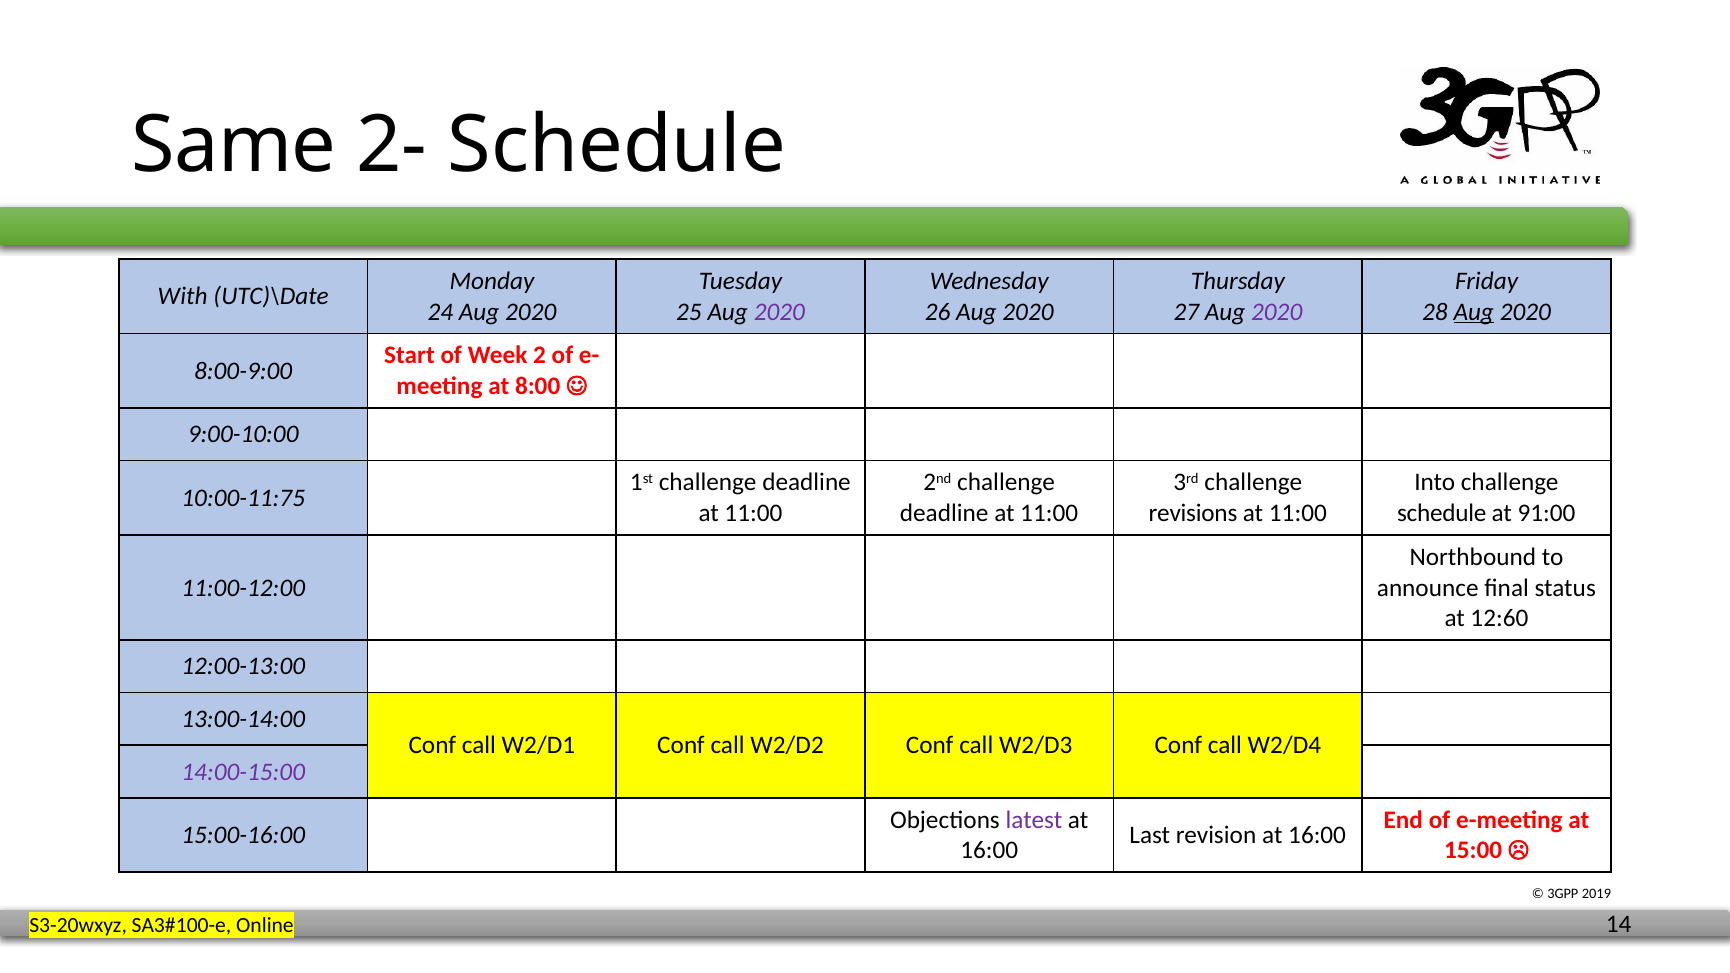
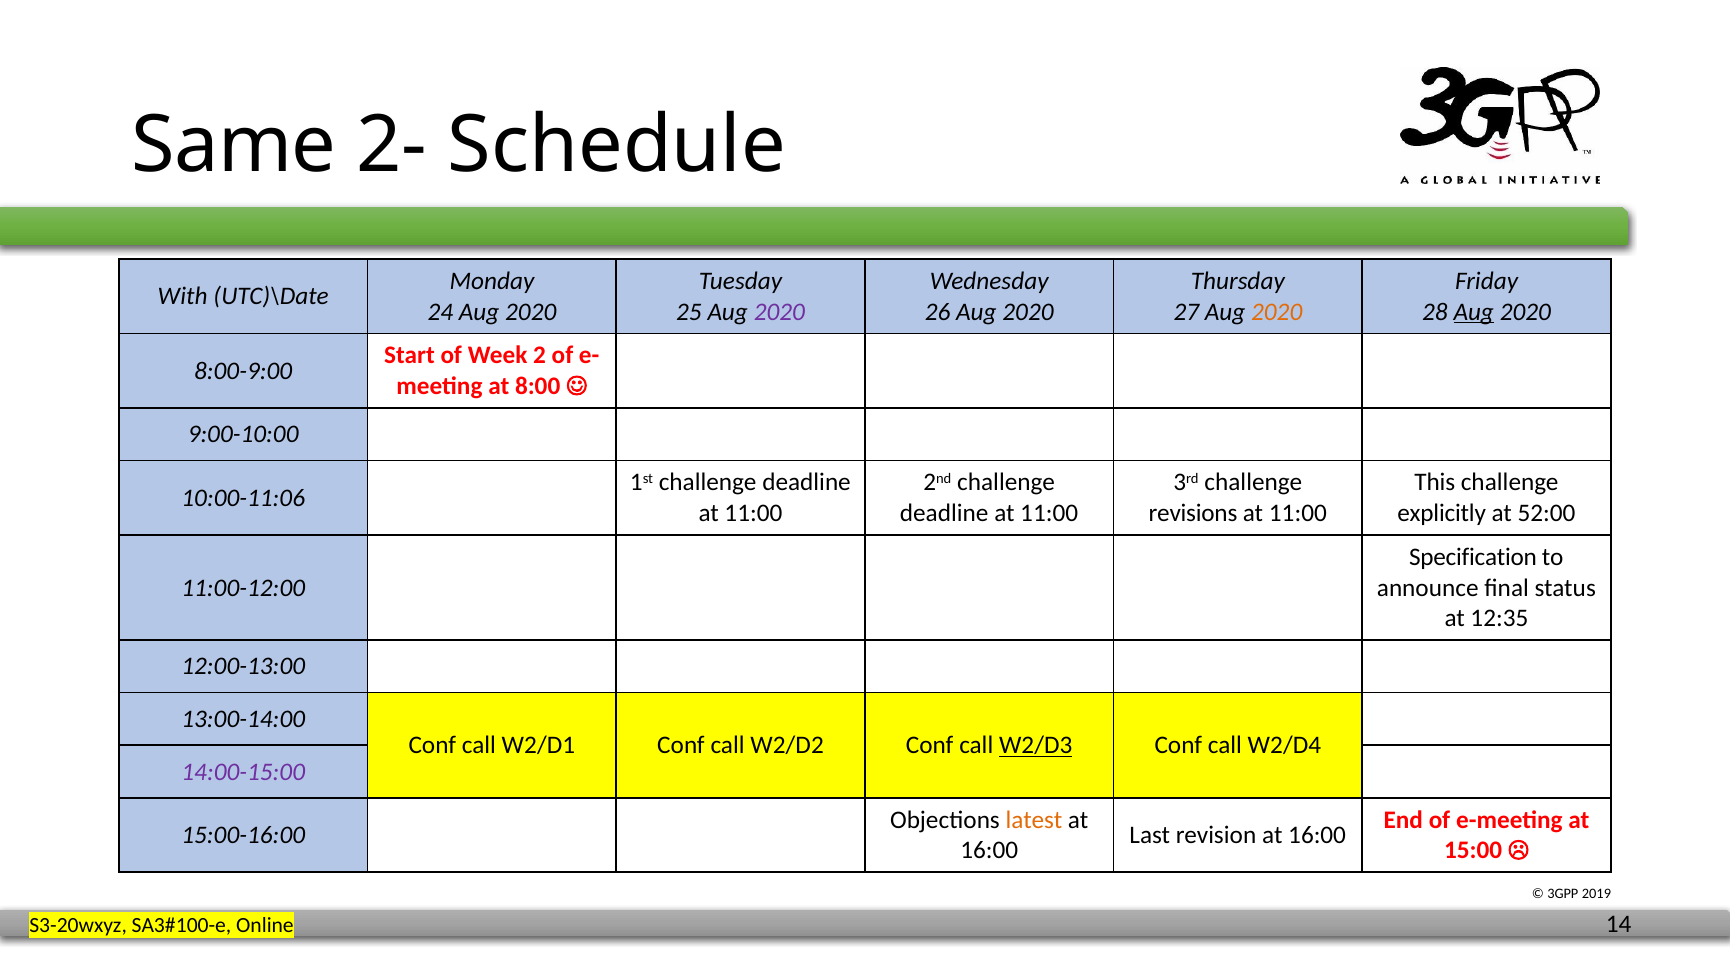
2020 at (1277, 312) colour: purple -> orange
Into: Into -> This
10:00-11:75: 10:00-11:75 -> 10:00-11:06
schedule at (1442, 513): schedule -> explicitly
91:00: 91:00 -> 52:00
Northbound: Northbound -> Specification
12:60: 12:60 -> 12:35
W2/D3 underline: none -> present
latest colour: purple -> orange
